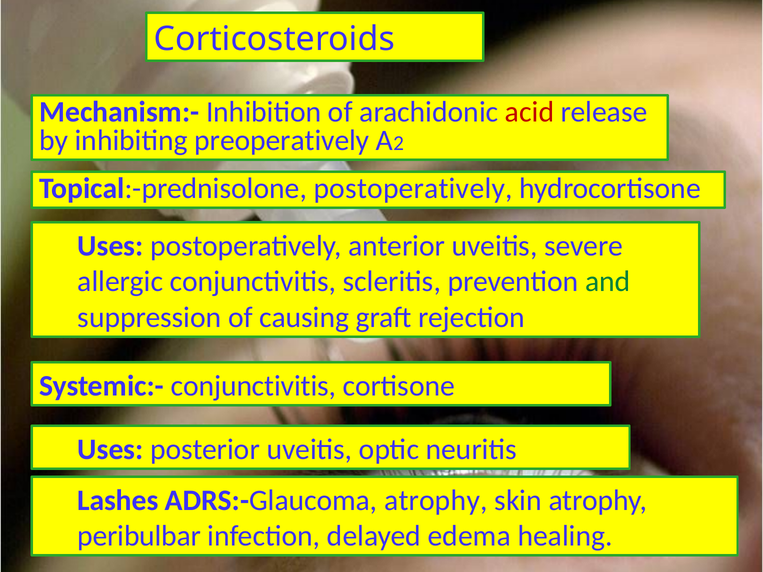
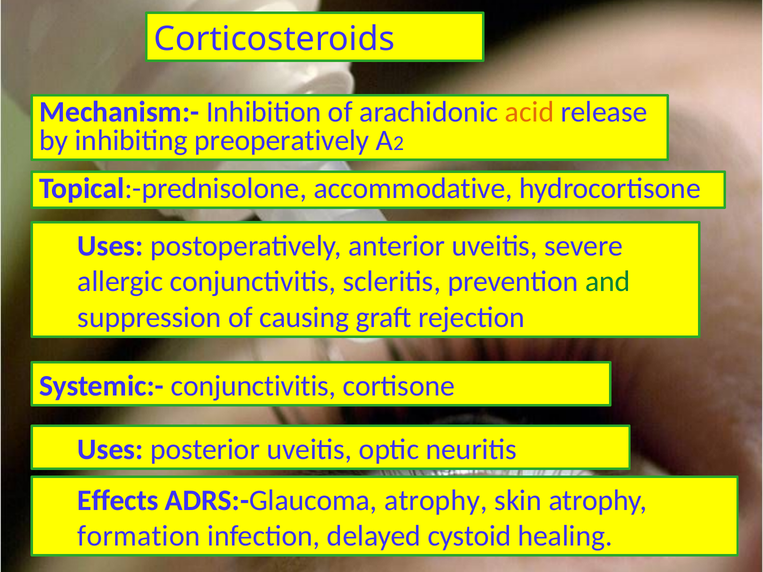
acid colour: red -> orange
Topical:-prednisolone postoperatively: postoperatively -> accommodative
Lashes: Lashes -> Effects
peribulbar: peribulbar -> formation
edema: edema -> cystoid
